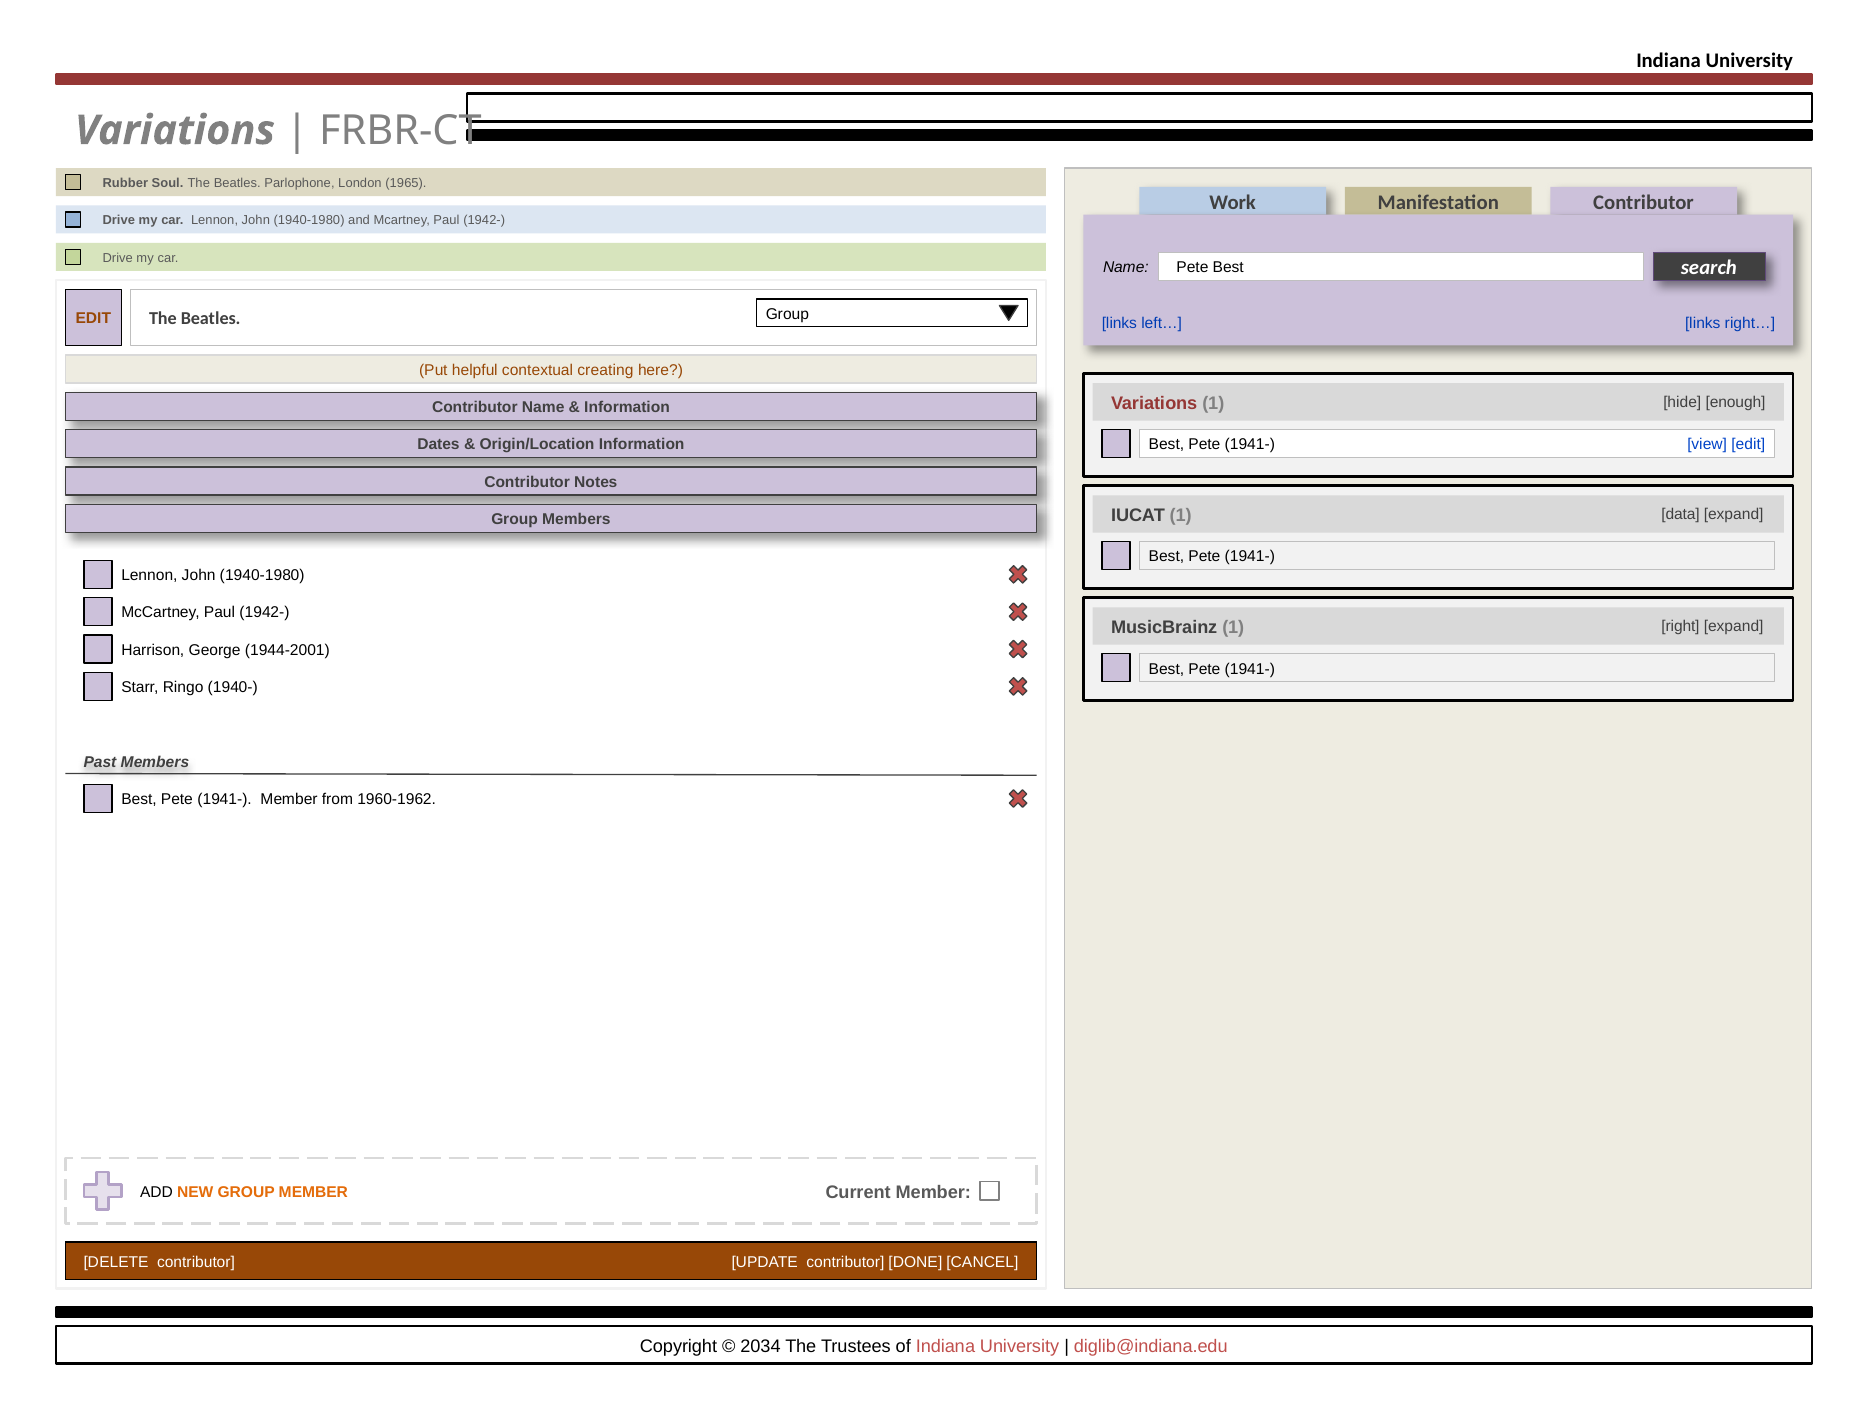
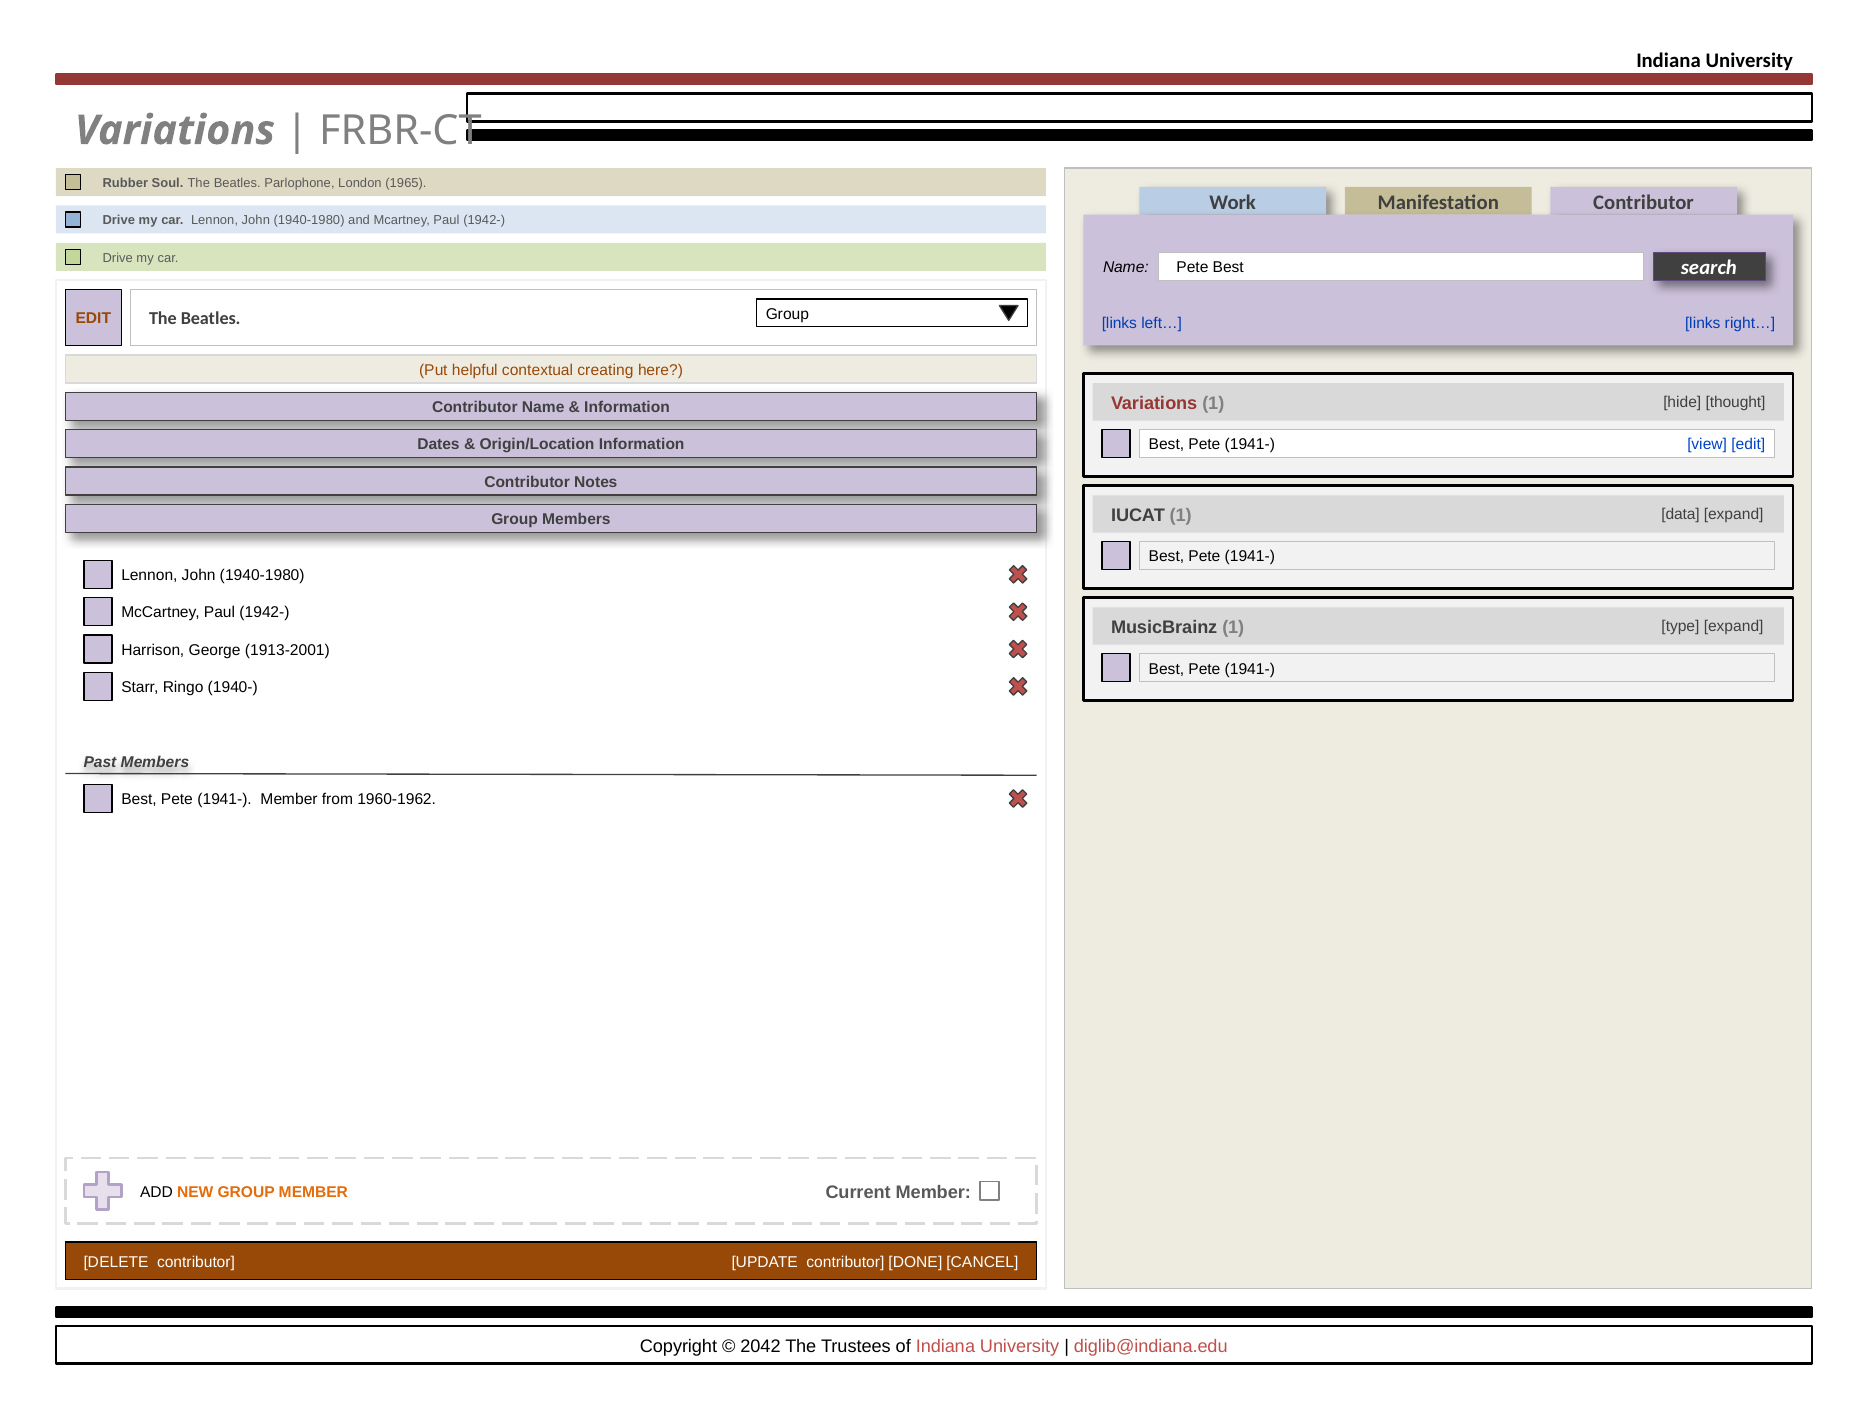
enough: enough -> thought
right: right -> type
1944-2001: 1944-2001 -> 1913-2001
2034: 2034 -> 2042
